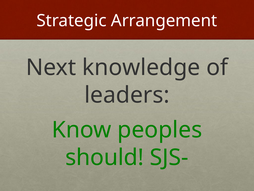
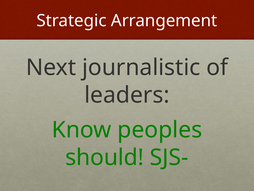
knowledge: knowledge -> journalistic
